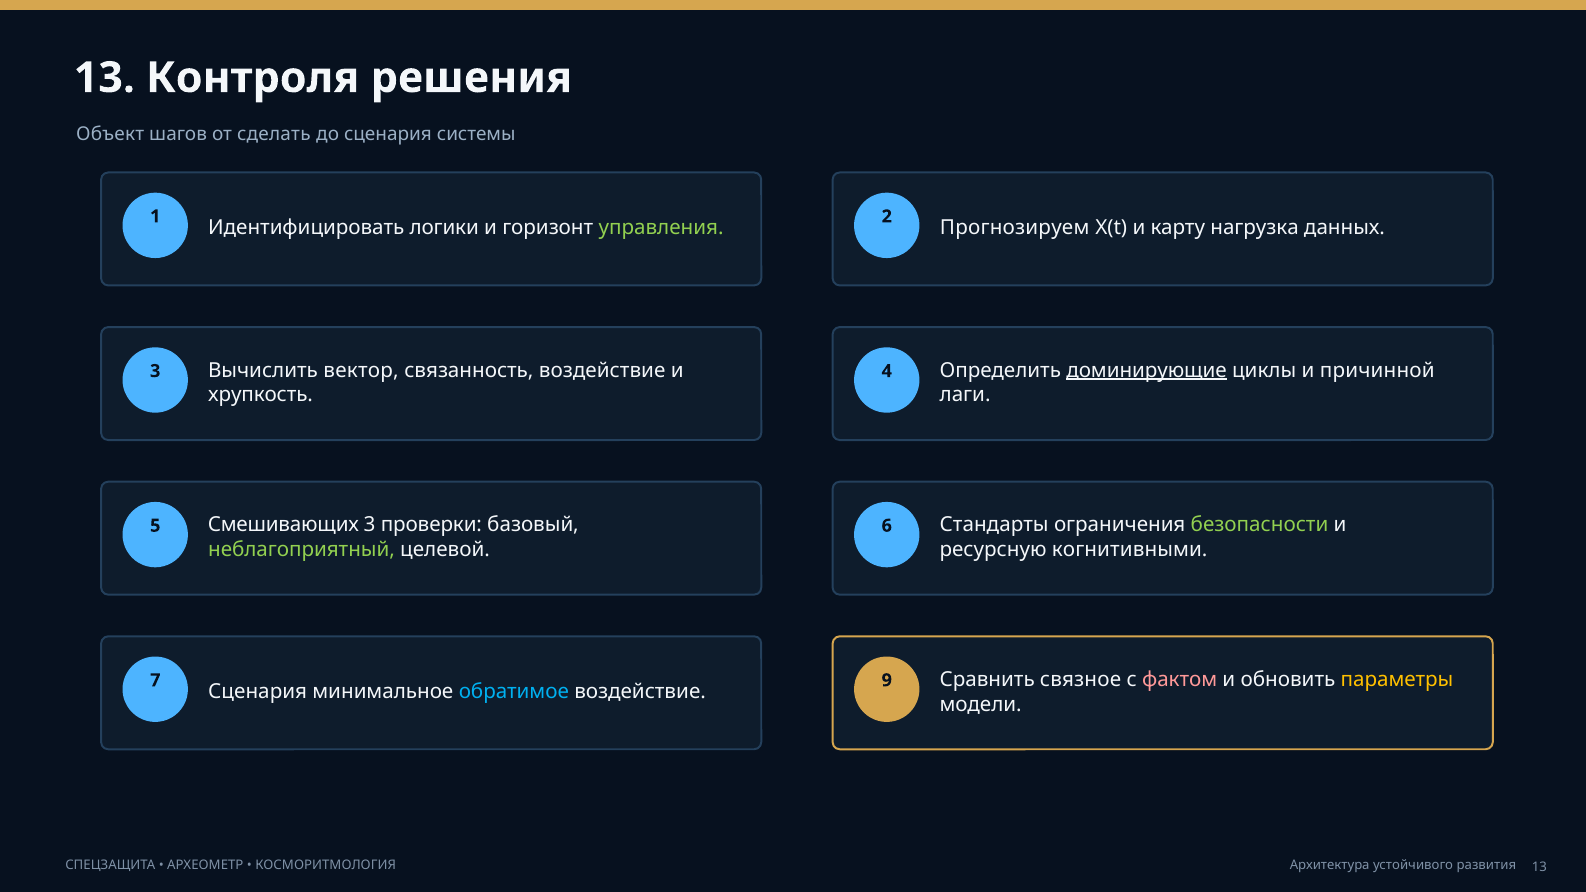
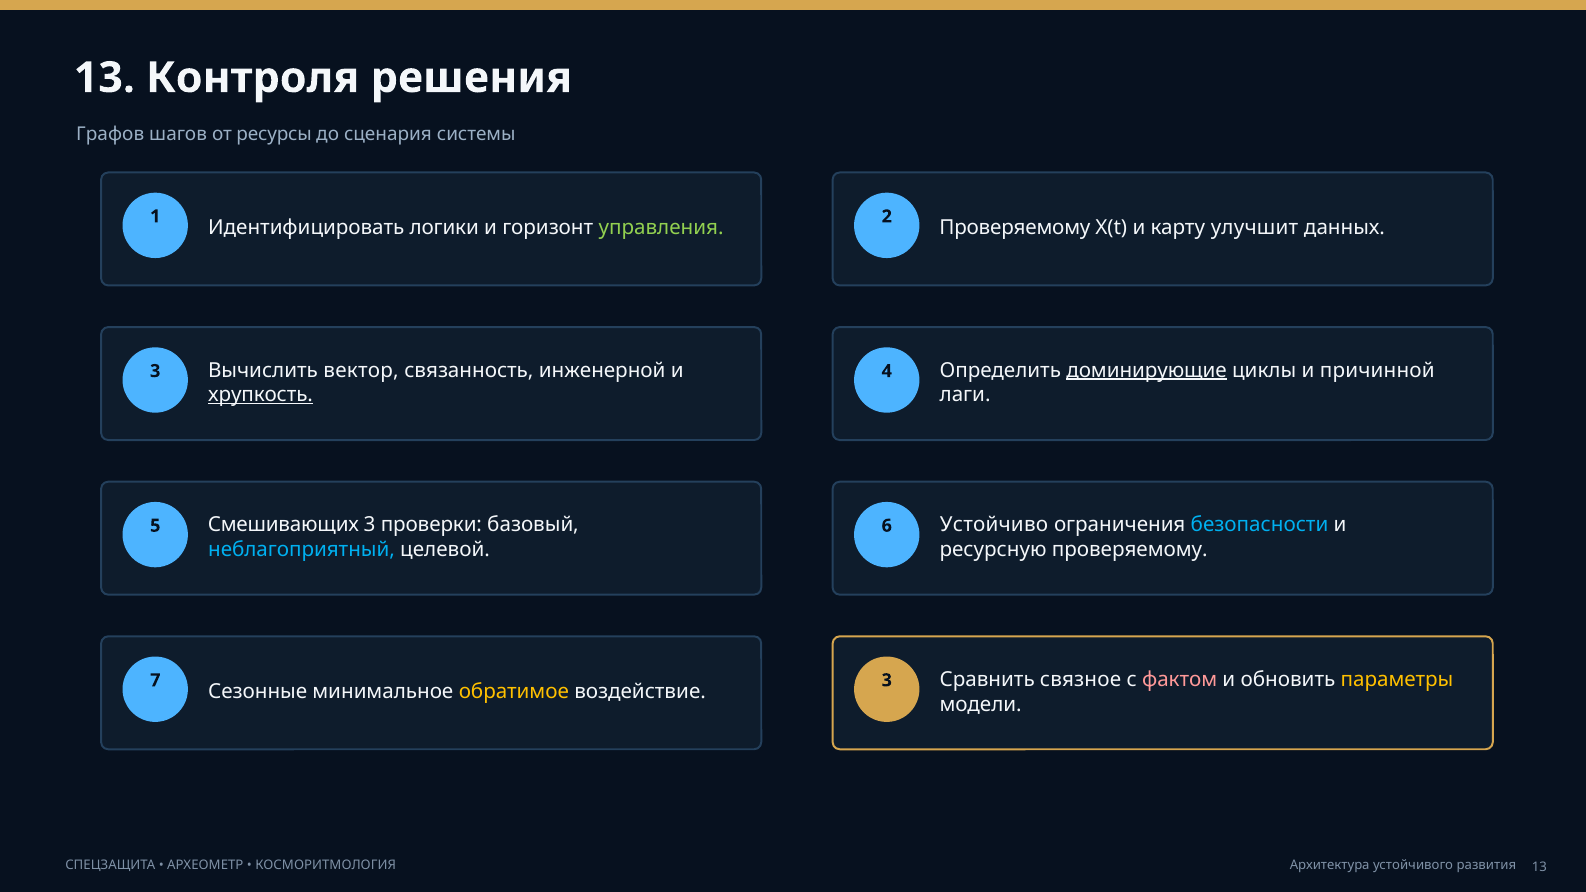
Объект: Объект -> Графов
сделать: сделать -> ресурсы
2 Прогнозируем: Прогнозируем -> Проверяемому
нагрузка: нагрузка -> улучшит
связанность воздействие: воздействие -> инженерной
хрупкость underline: none -> present
Стандарты: Стандарты -> Устойчиво
безопасности colour: light green -> light blue
неблагоприятный colour: light green -> light blue
ресурсную когнитивными: когнитивными -> проверяемому
7 Сценария: Сценария -> Сезонные
обратимое colour: light blue -> yellow
воздействие 9: 9 -> 3
